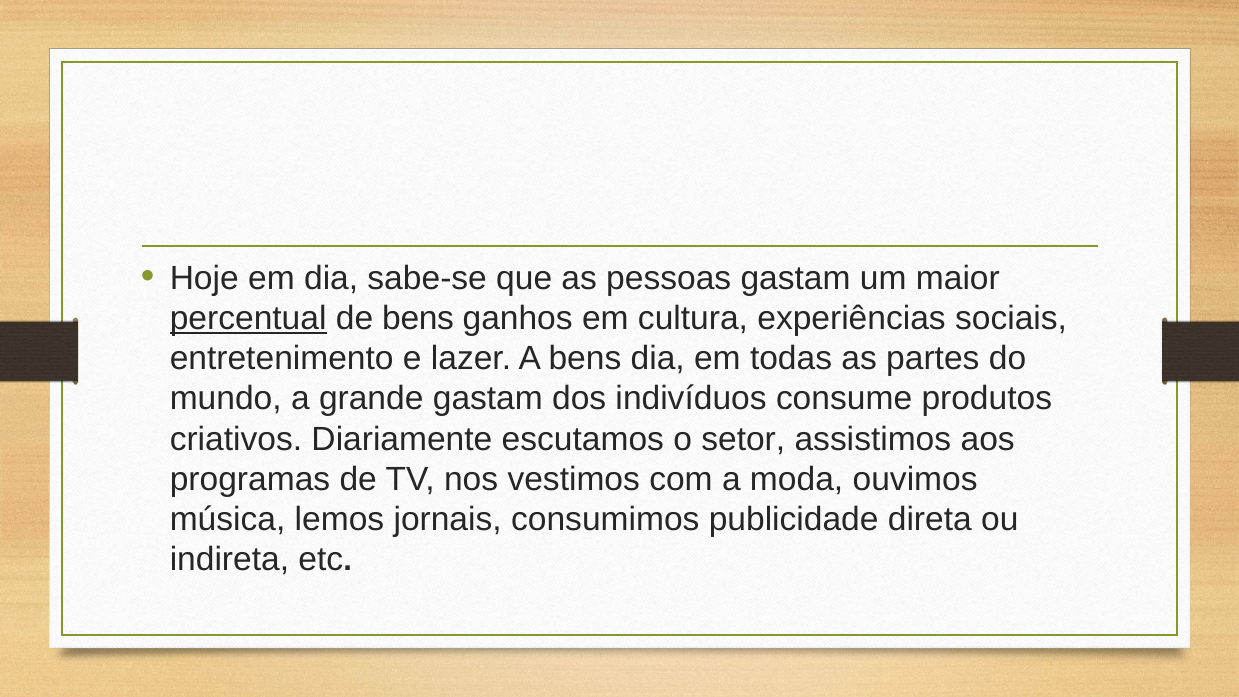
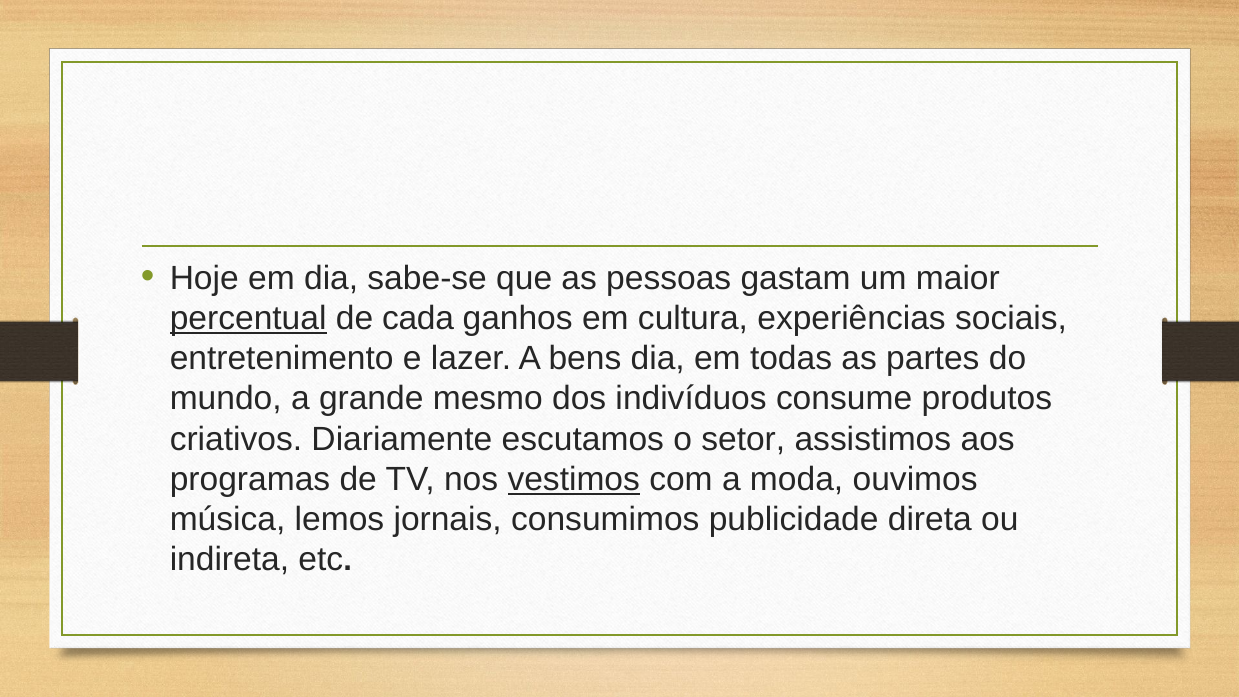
de bens: bens -> cada
grande gastam: gastam -> mesmo
vestimos underline: none -> present
